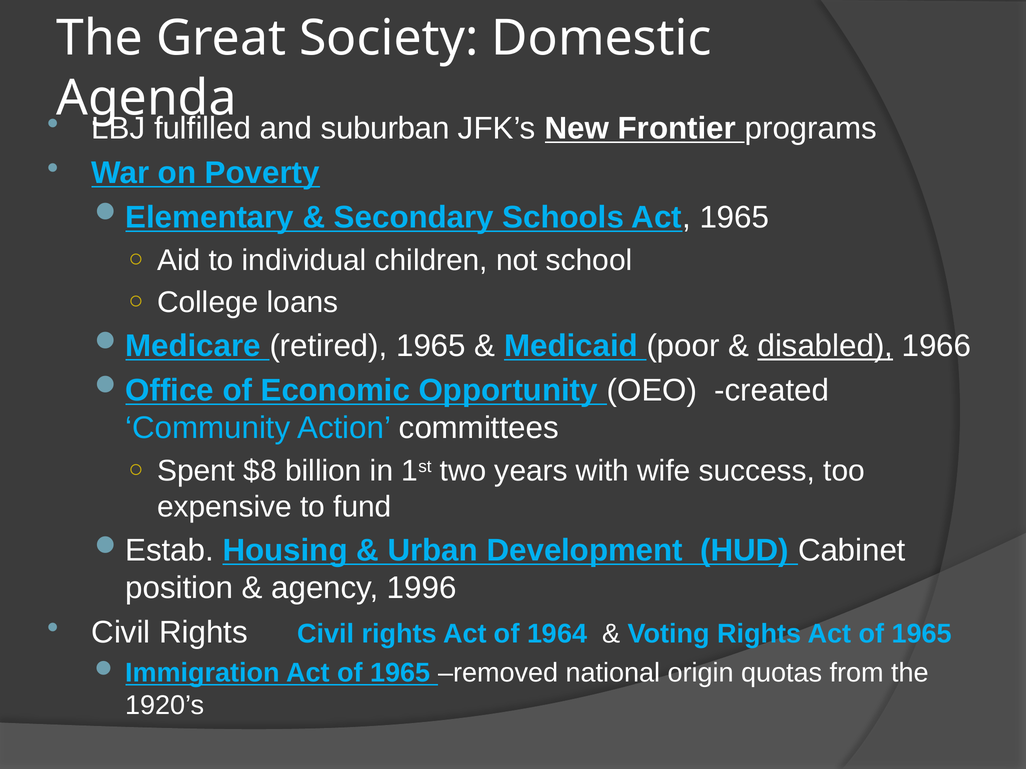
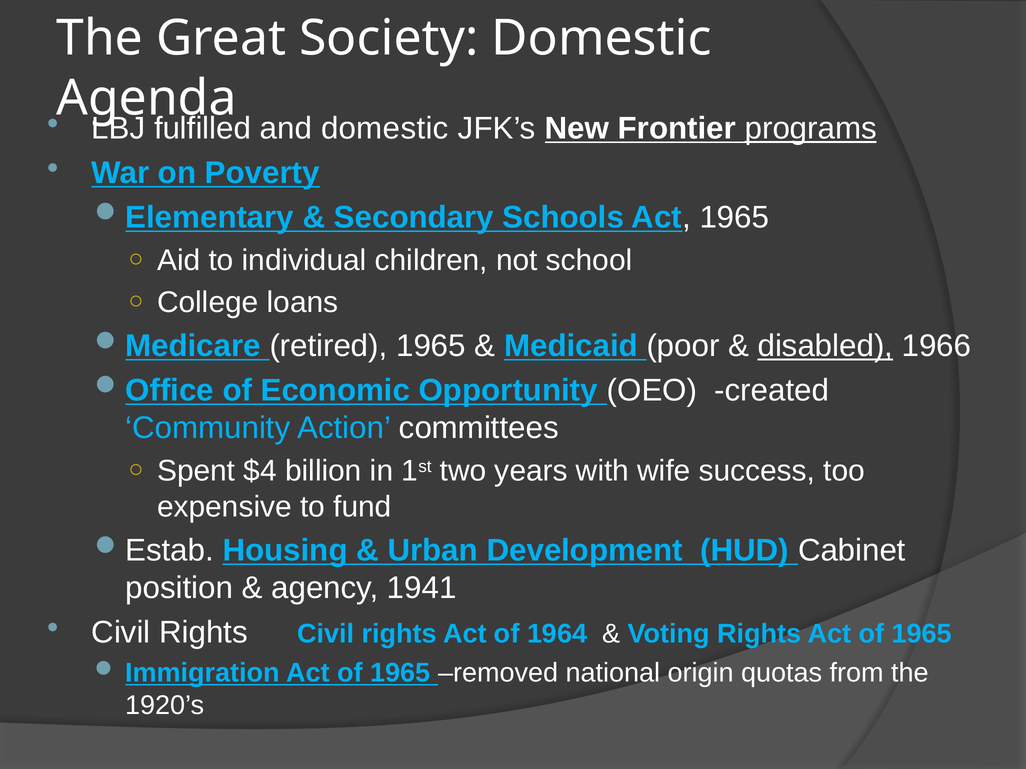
and suburban: suburban -> domestic
programs underline: none -> present
$8: $8 -> $4
1996: 1996 -> 1941
